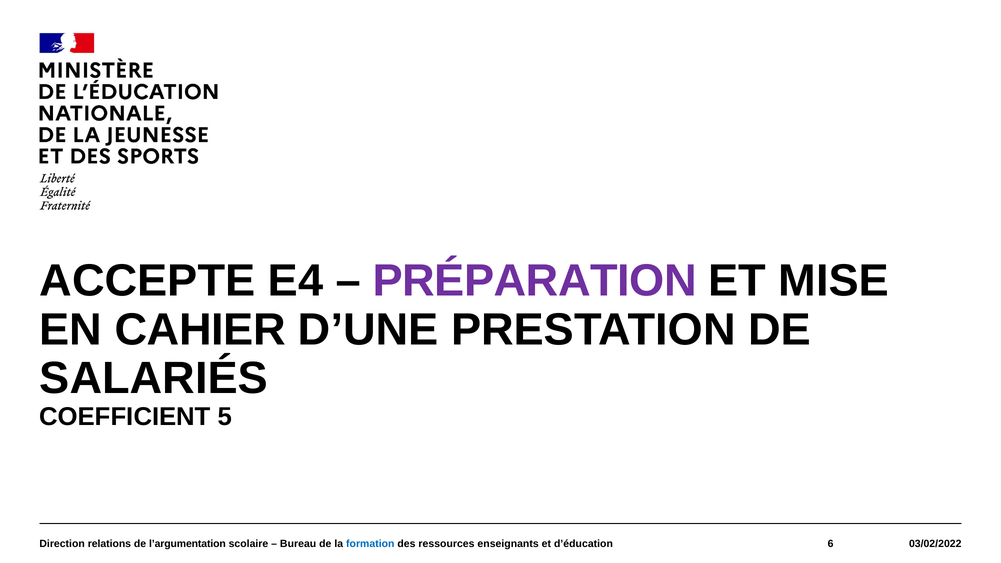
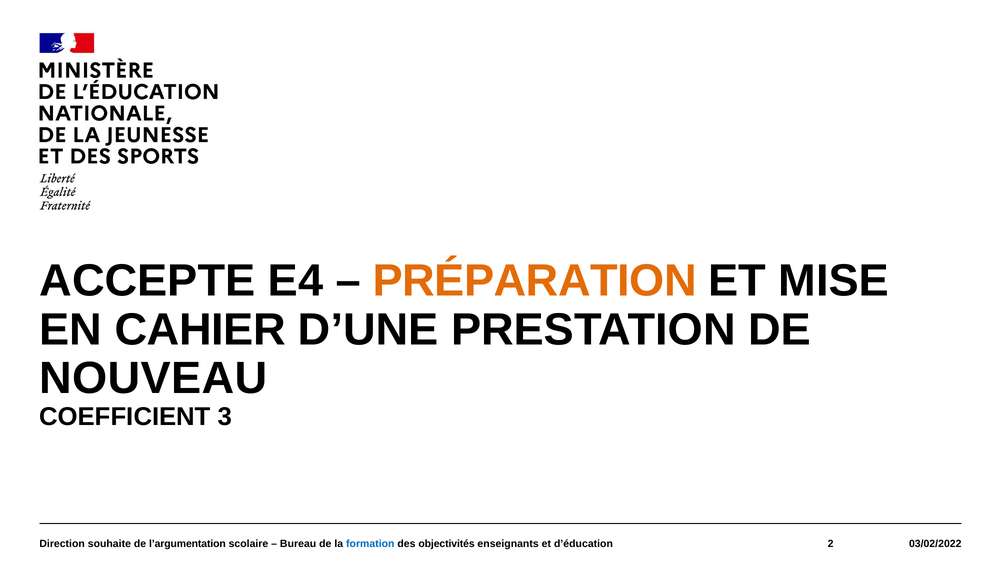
PRÉPARATION colour: purple -> orange
SALARIÉS: SALARIÉS -> NOUVEAU
5: 5 -> 3
relations: relations -> souhaite
ressources: ressources -> objectivités
6: 6 -> 2
